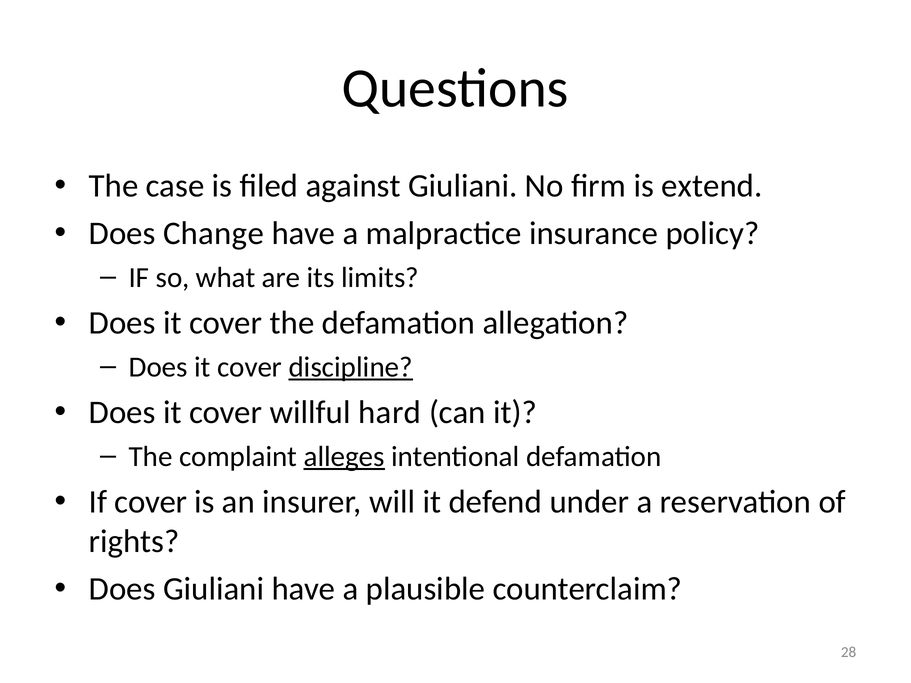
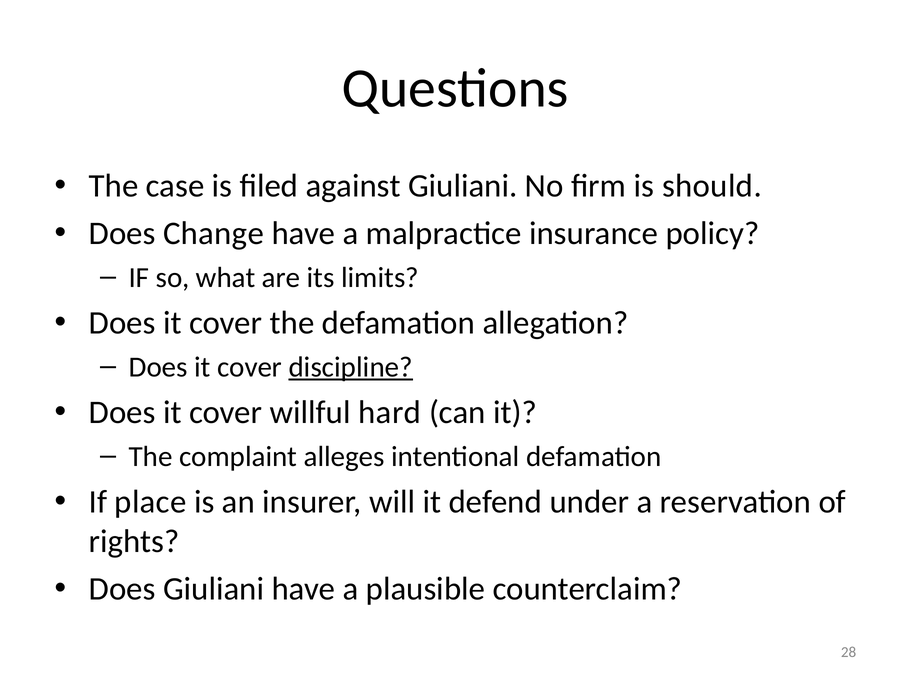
extend: extend -> should
alleges underline: present -> none
If cover: cover -> place
